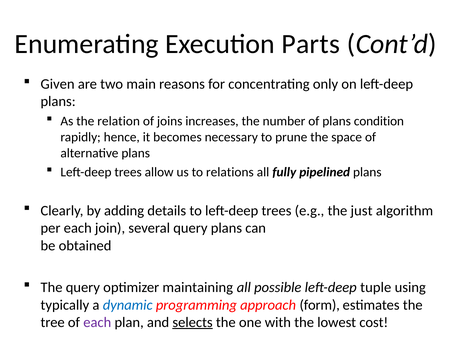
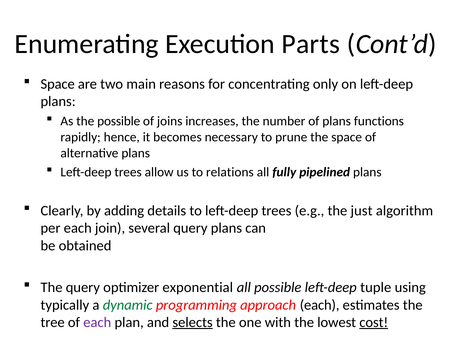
Given at (58, 84): Given -> Space
the relation: relation -> possible
condition: condition -> functions
maintaining: maintaining -> exponential
dynamic colour: blue -> green
approach form: form -> each
cost underline: none -> present
